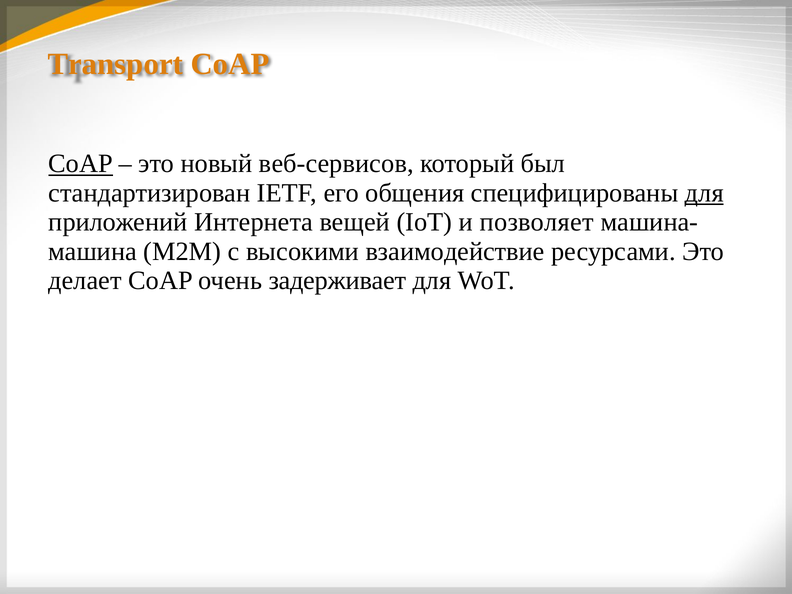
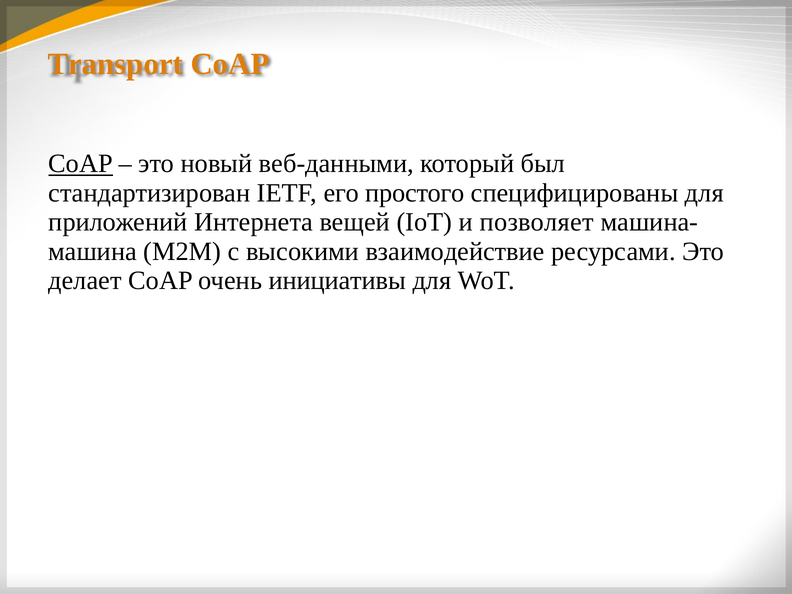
веб-сервисов: веб-сервисов -> веб-данными
общения: общения -> простого
для at (704, 193) underline: present -> none
задерживает: задерживает -> инициативы
